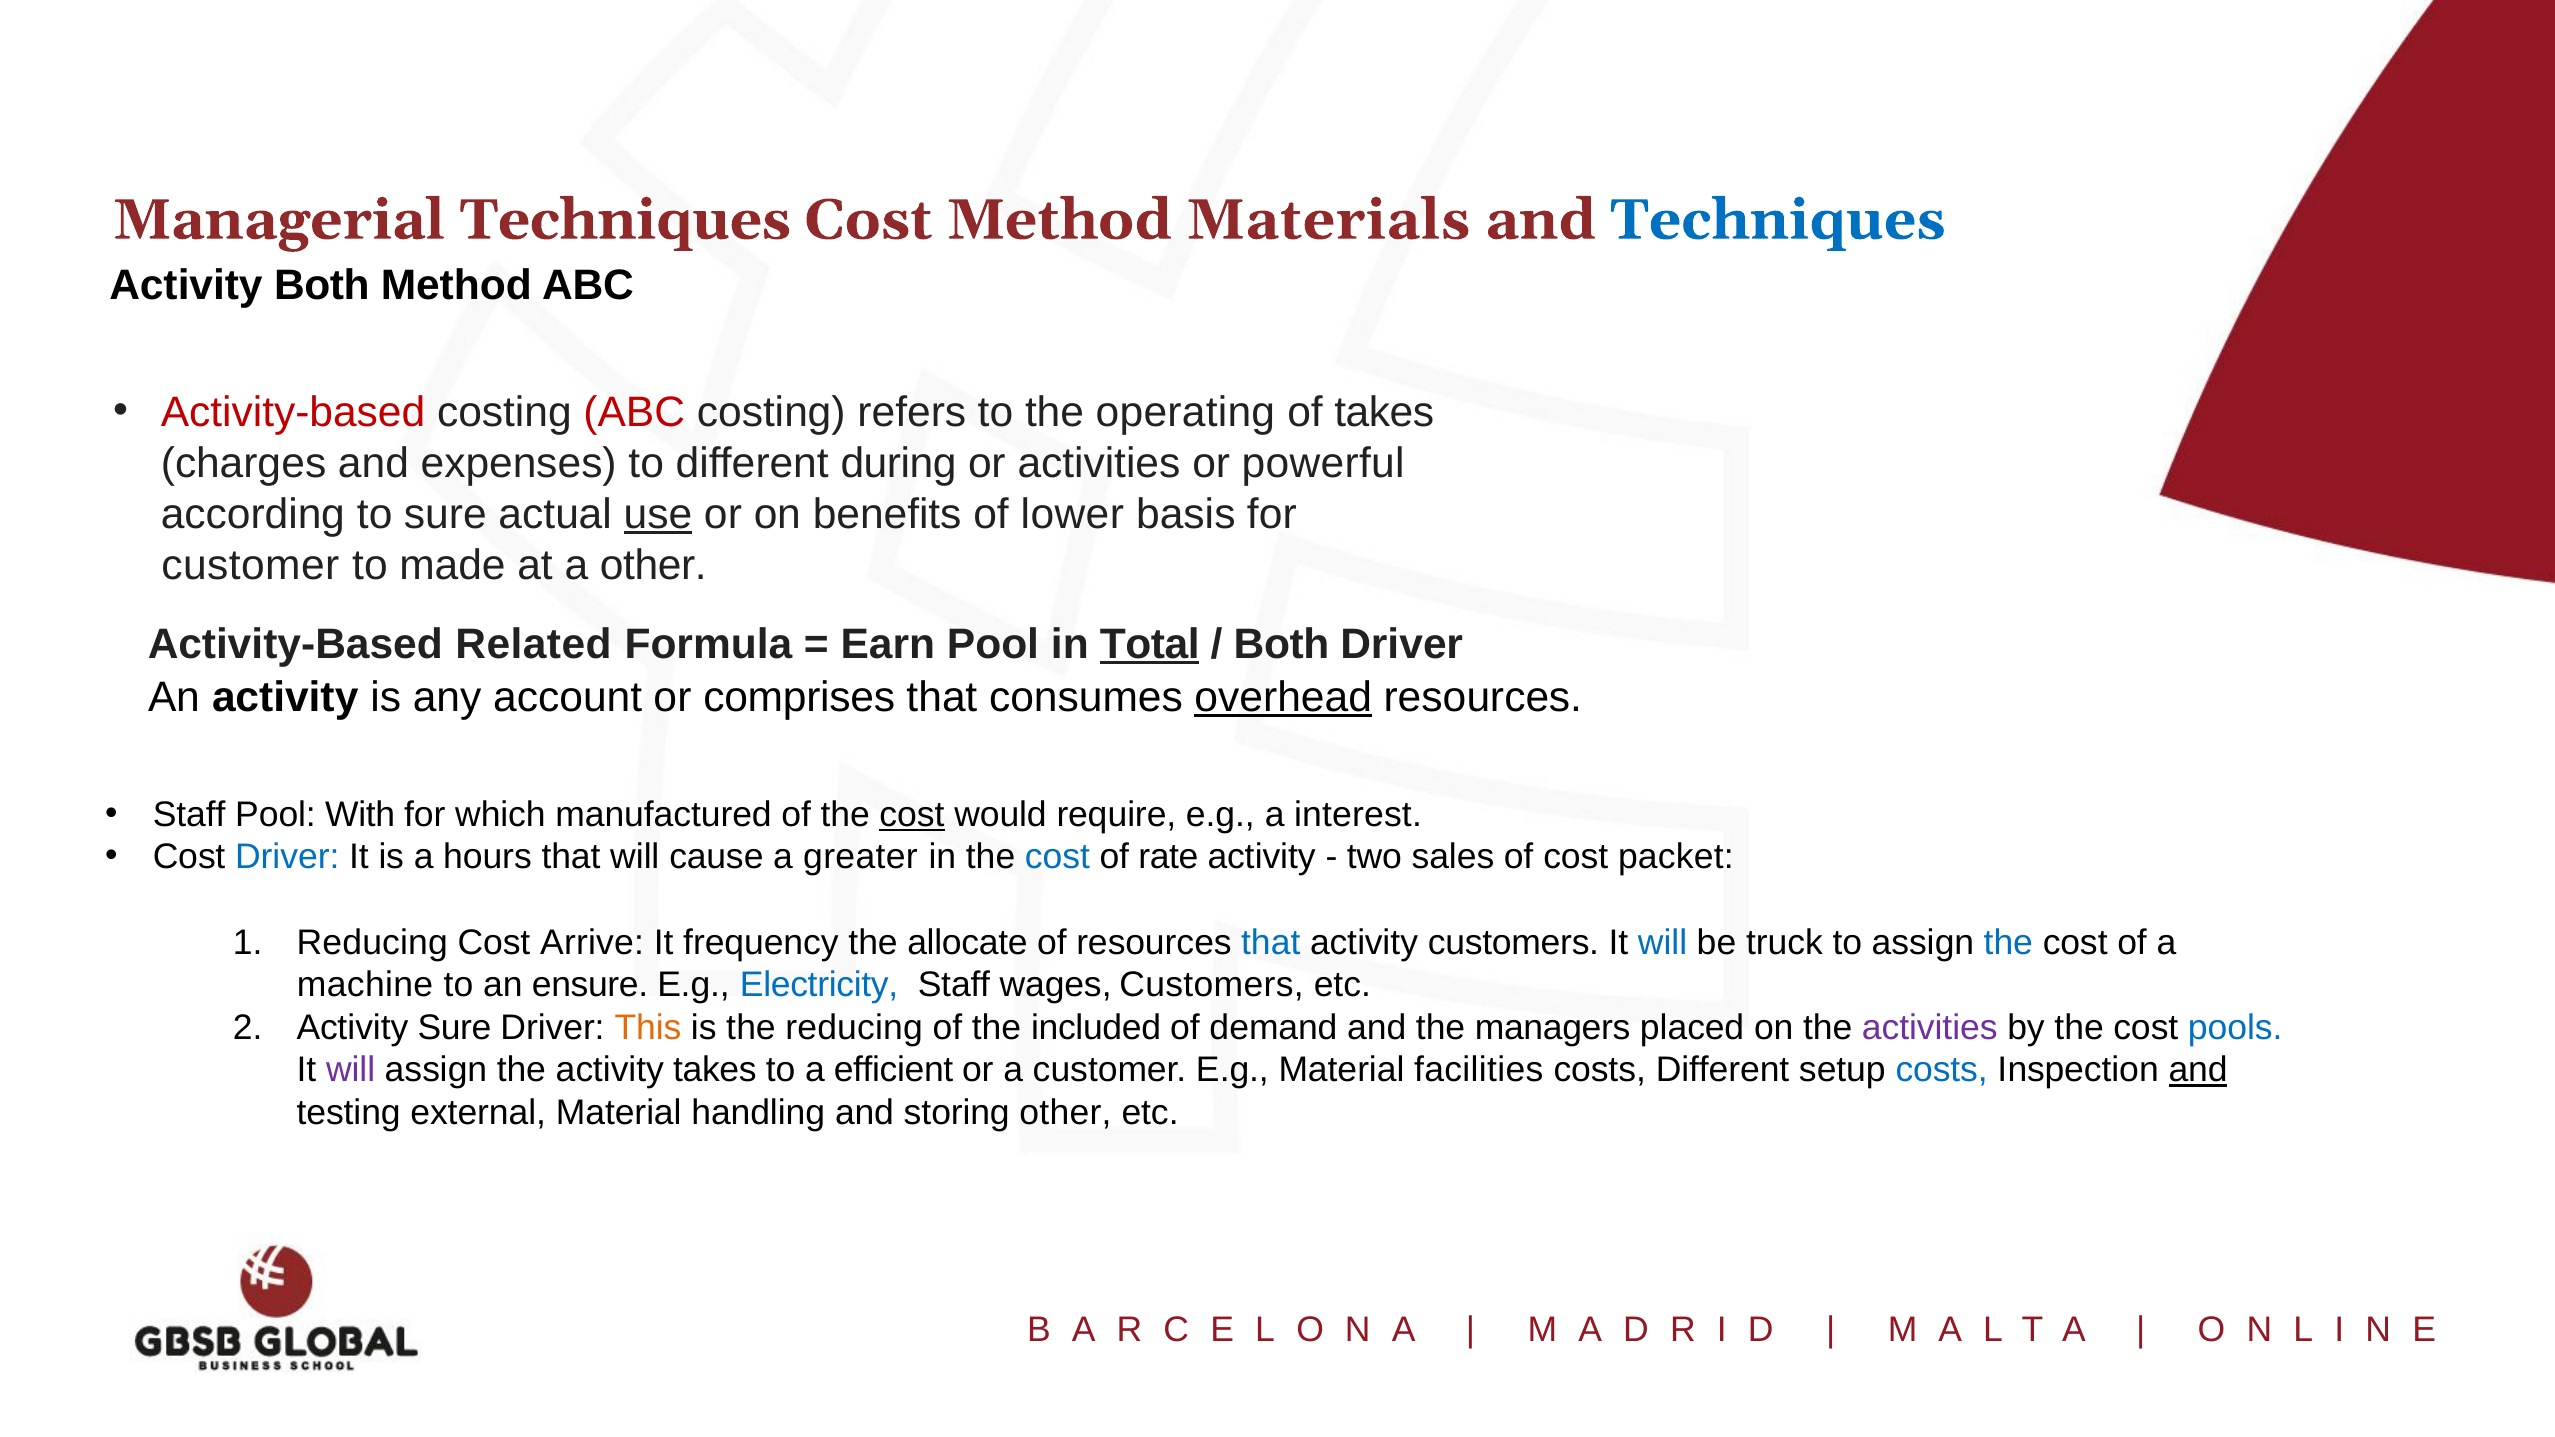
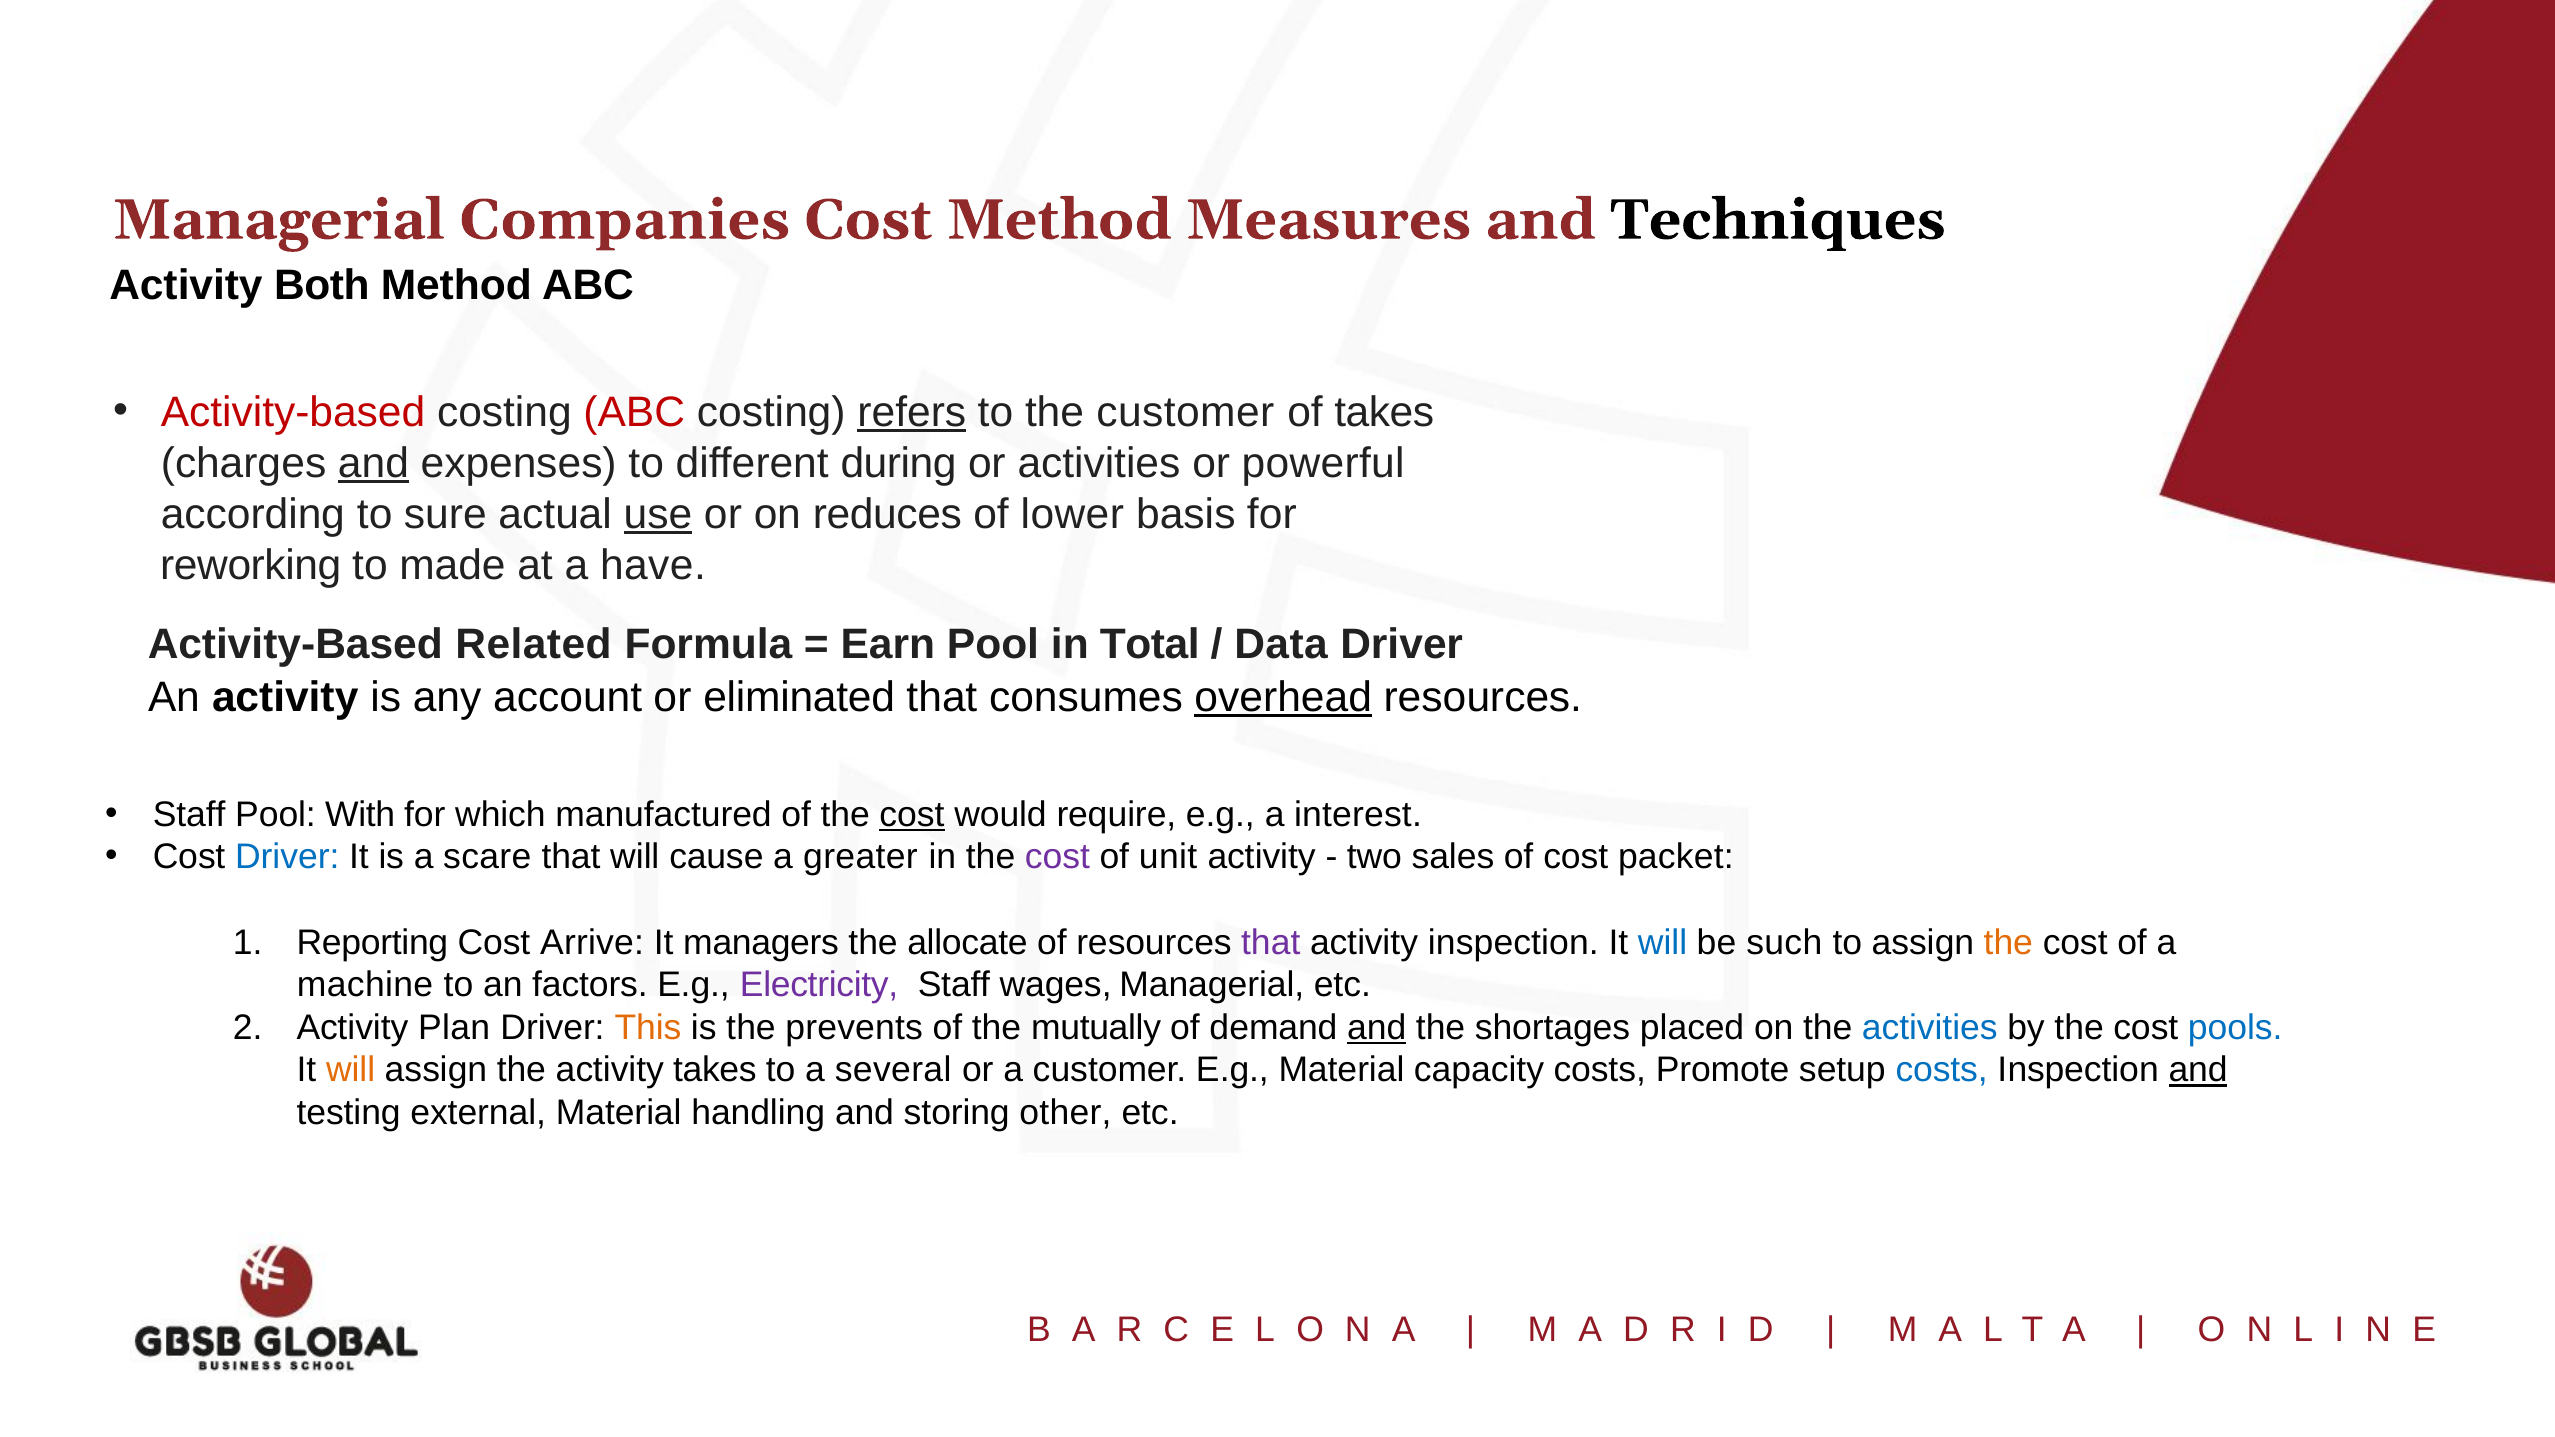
Managerial Techniques: Techniques -> Companies
Materials: Materials -> Measures
Techniques at (1778, 220) colour: blue -> black
refers underline: none -> present
the operating: operating -> customer
and at (373, 463) underline: none -> present
benefits: benefits -> reduces
customer at (250, 565): customer -> reworking
a other: other -> have
Total underline: present -> none
Both at (1281, 644): Both -> Data
comprises: comprises -> eliminated
hours: hours -> scare
cost at (1057, 857) colour: blue -> purple
rate: rate -> unit
Reducing at (372, 942): Reducing -> Reporting
frequency: frequency -> managers
that at (1271, 942) colour: blue -> purple
activity customers: customers -> inspection
truck: truck -> such
the at (2008, 942) colour: blue -> orange
ensure: ensure -> factors
Electricity colour: blue -> purple
wages Customers: Customers -> Managerial
Activity Sure: Sure -> Plan
the reducing: reducing -> prevents
included: included -> mutually
and at (1377, 1028) underline: none -> present
managers: managers -> shortages
activities at (1930, 1028) colour: purple -> blue
will at (351, 1070) colour: purple -> orange
efficient: efficient -> several
facilities: facilities -> capacity
costs Different: Different -> Promote
